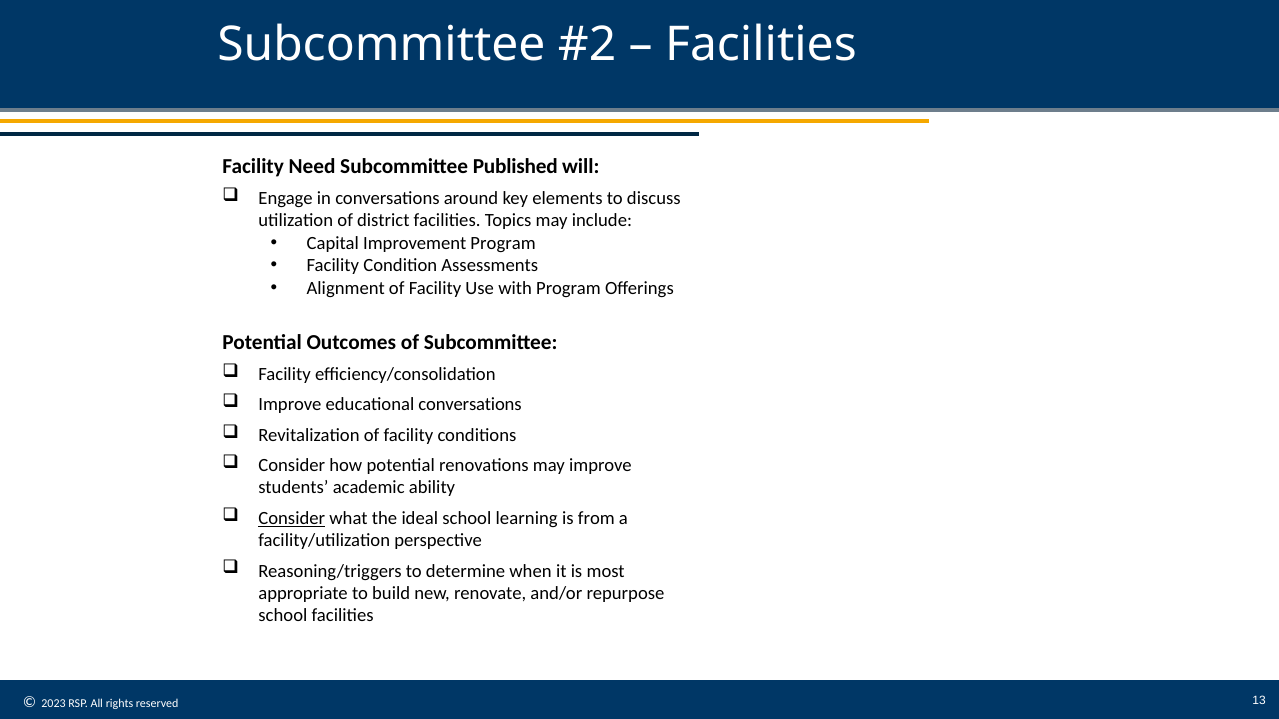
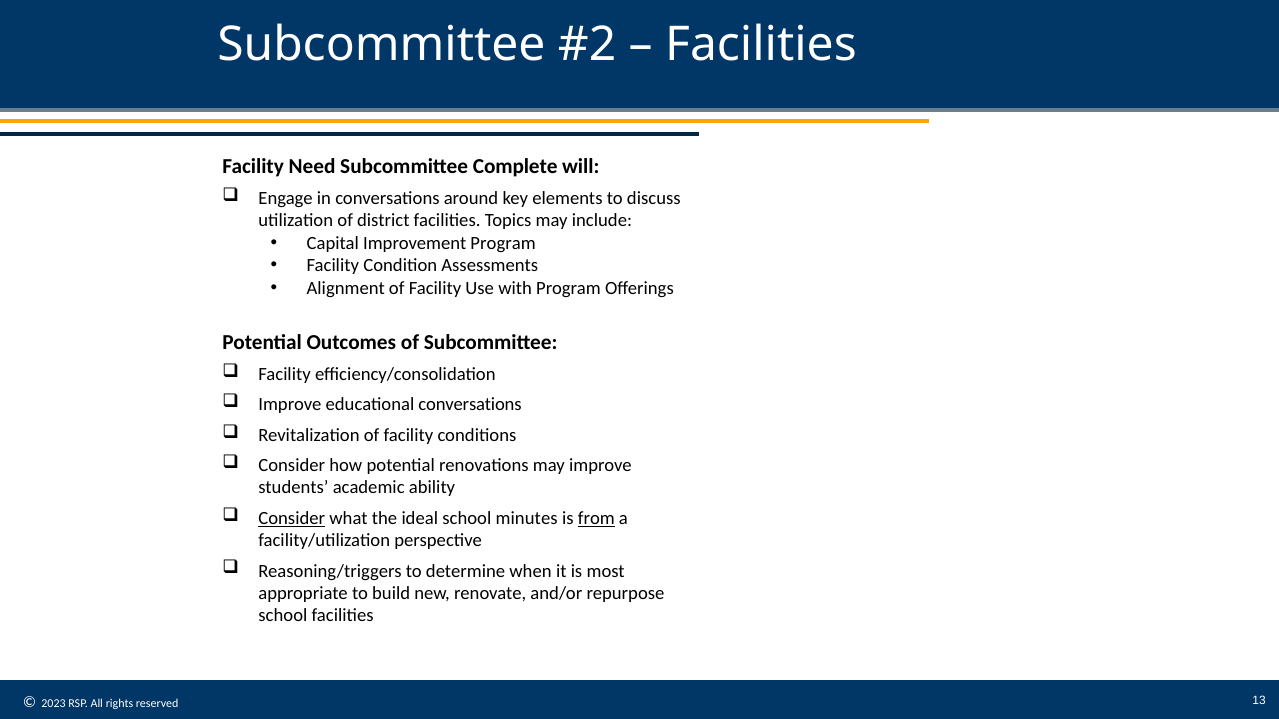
Published: Published -> Complete
learning: learning -> minutes
from underline: none -> present
